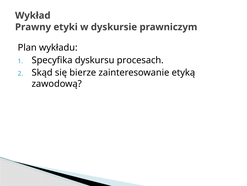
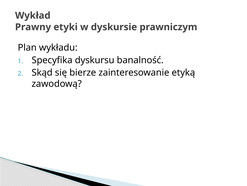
procesach: procesach -> banalność
